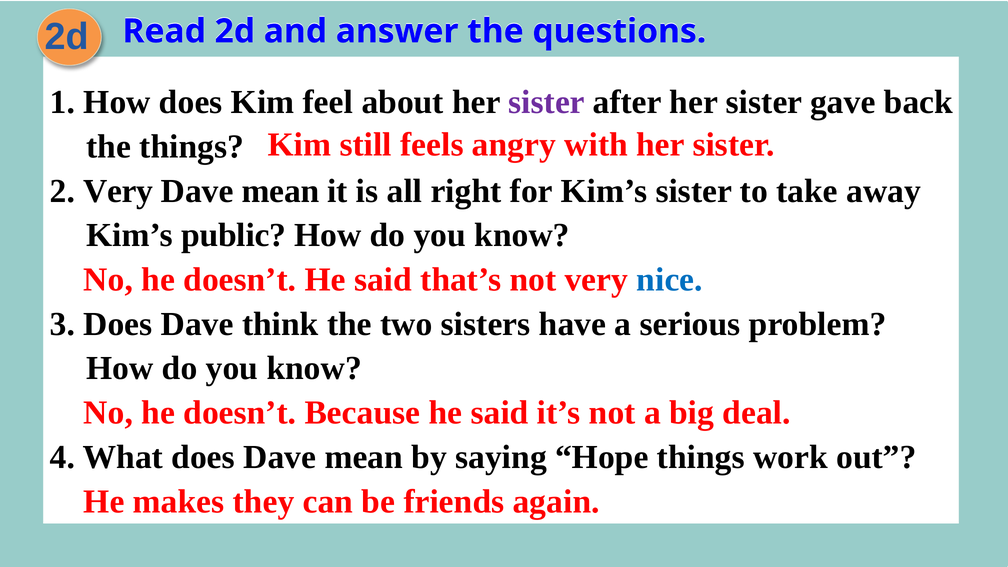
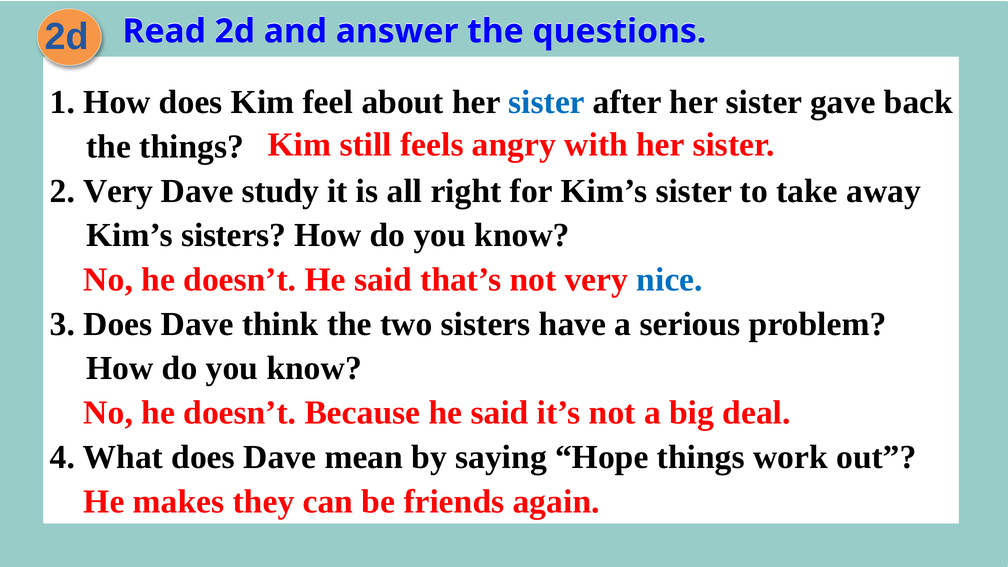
sister at (547, 102) colour: purple -> blue
mean at (281, 191): mean -> study
Kim’s public: public -> sisters
